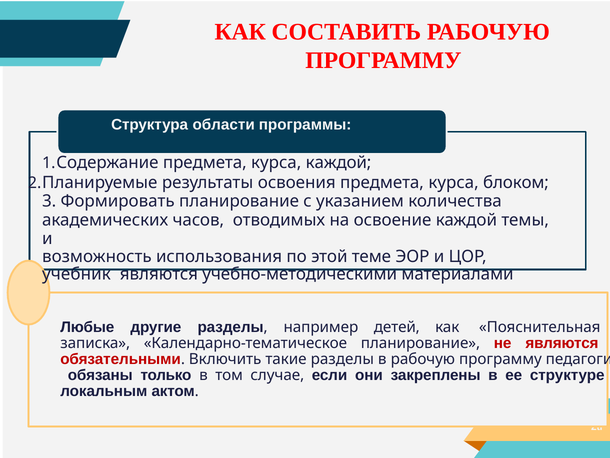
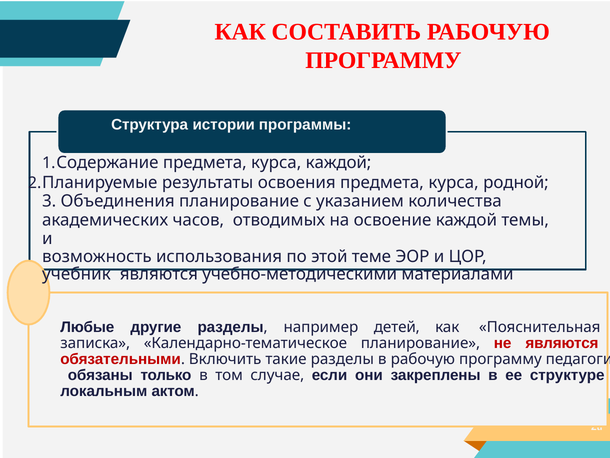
области: области -> истории
блоком: блоком -> родной
Формировать: Формировать -> Объединения
